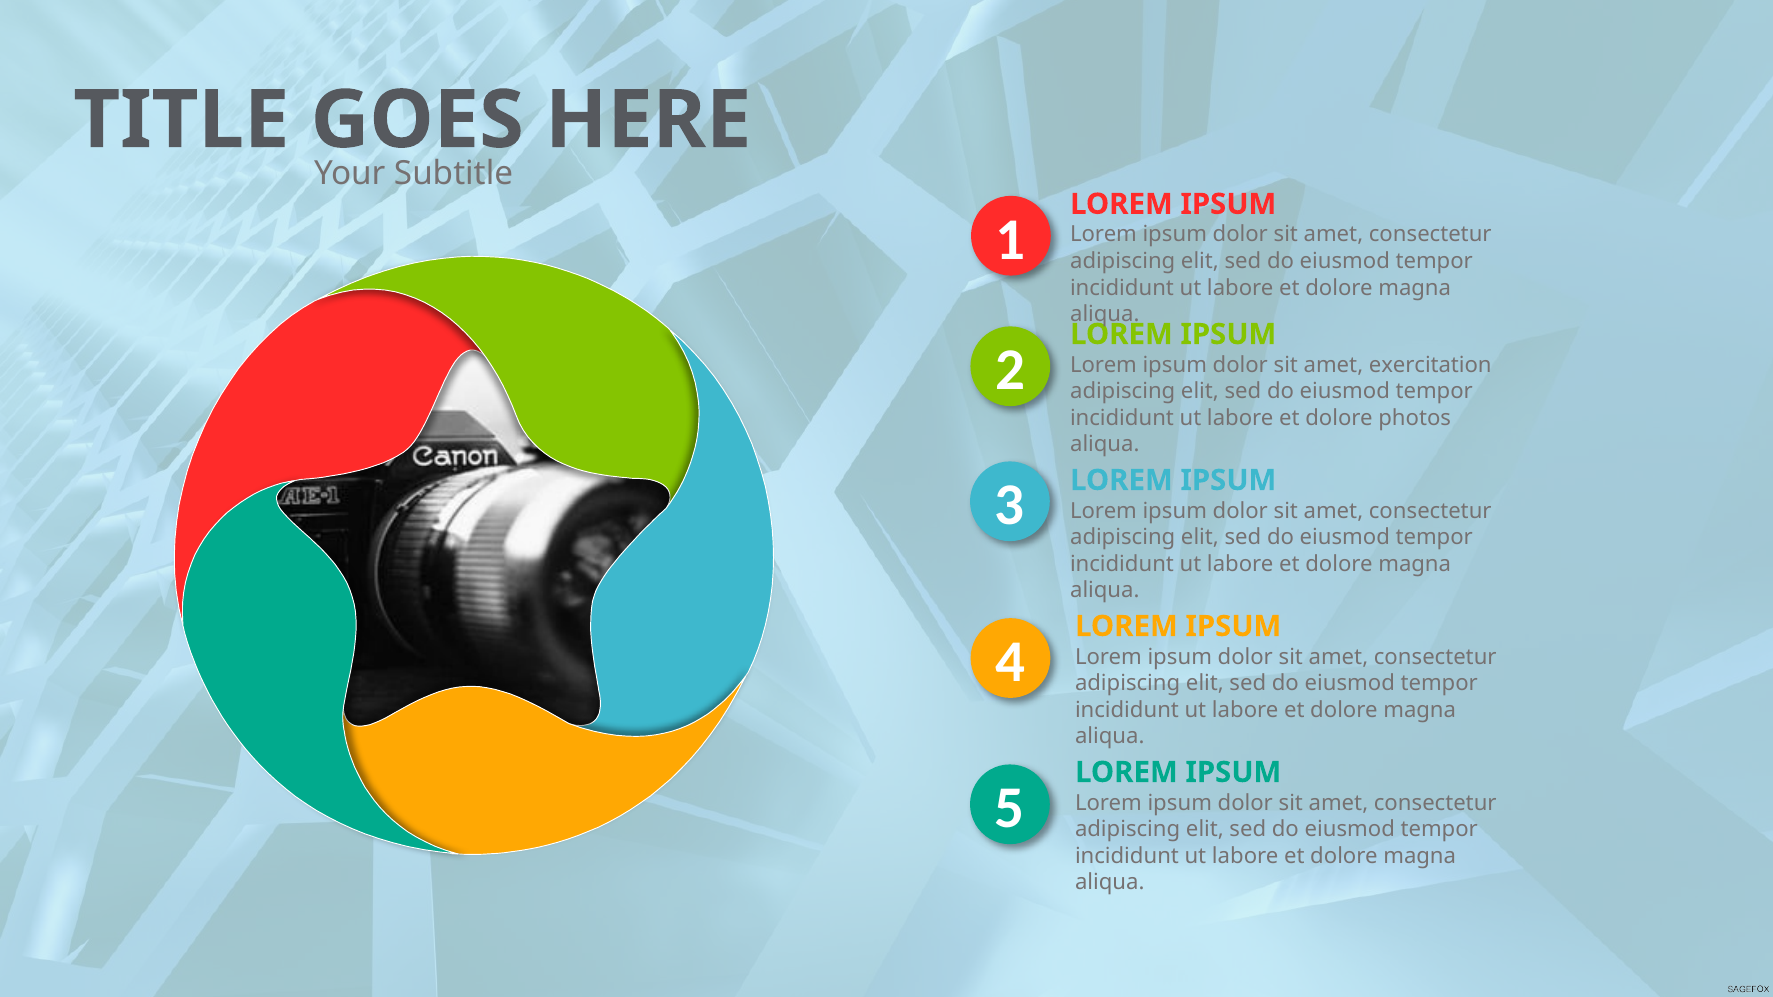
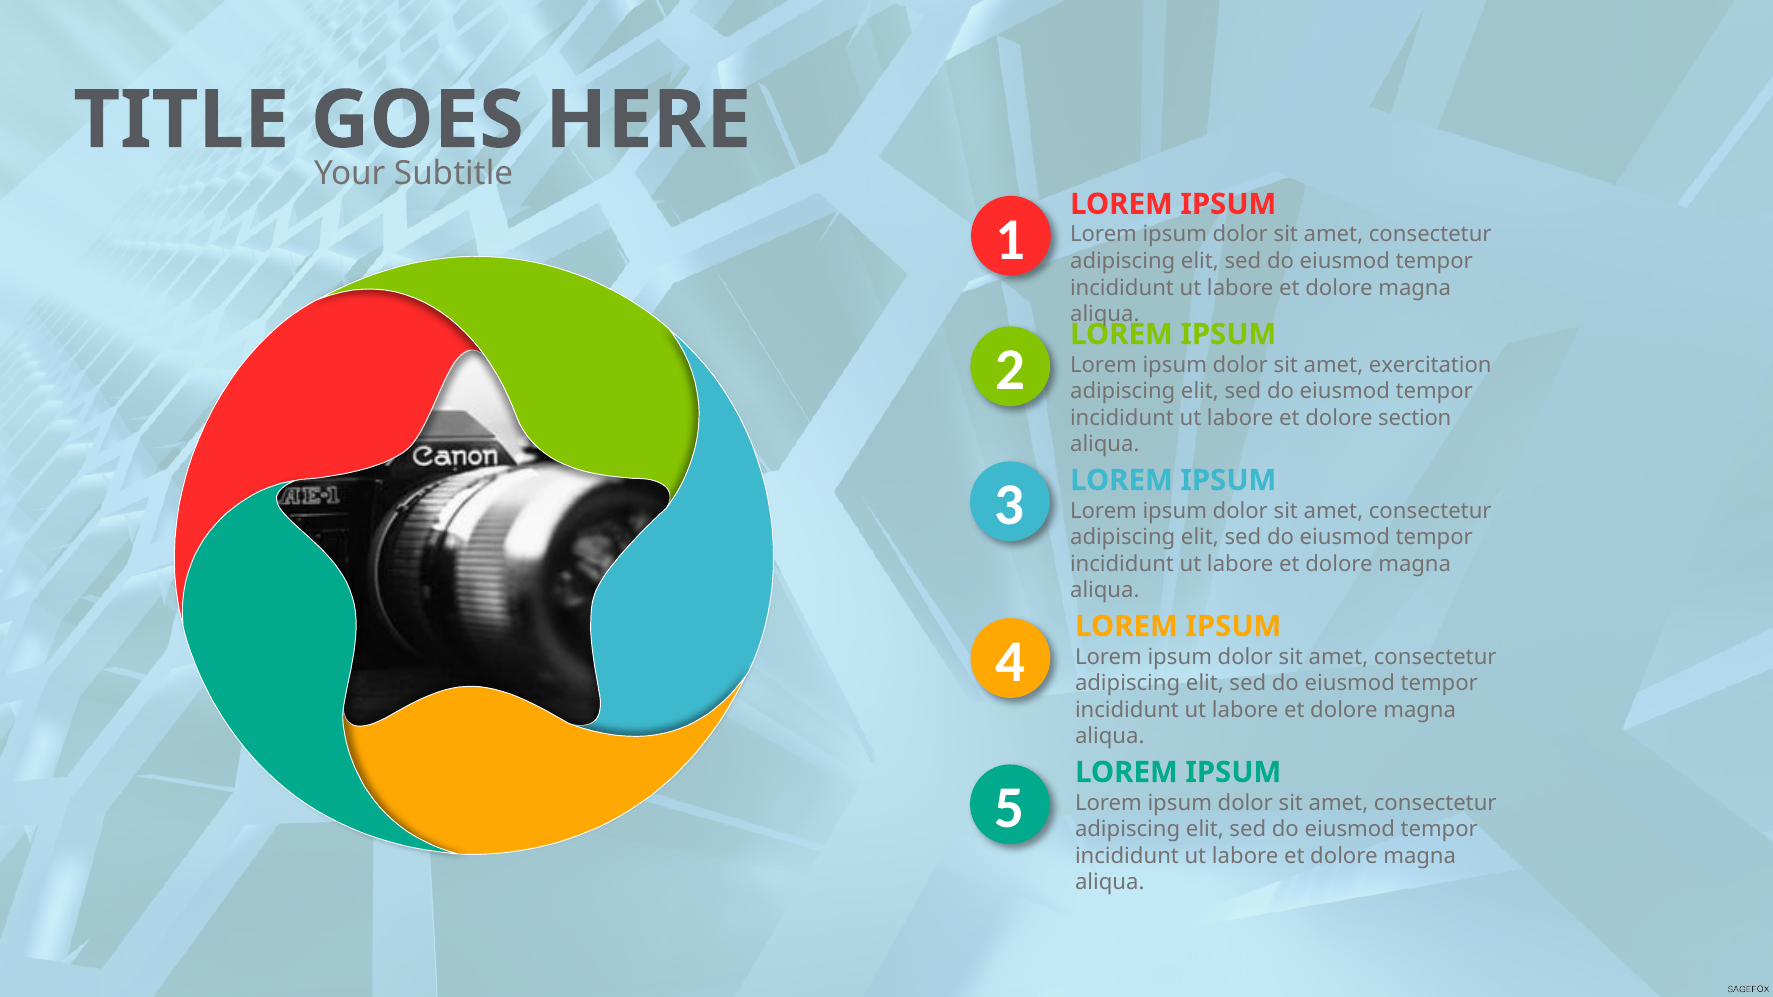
photos: photos -> section
